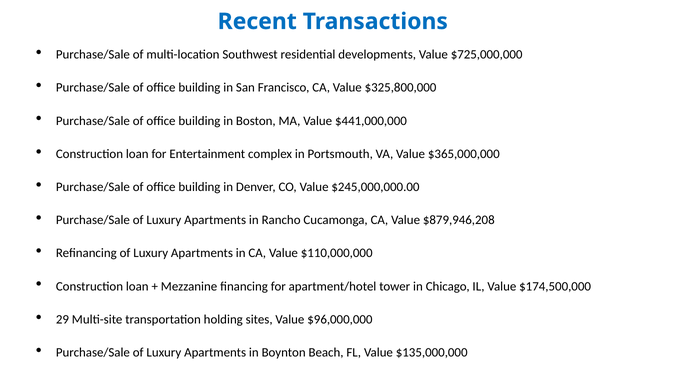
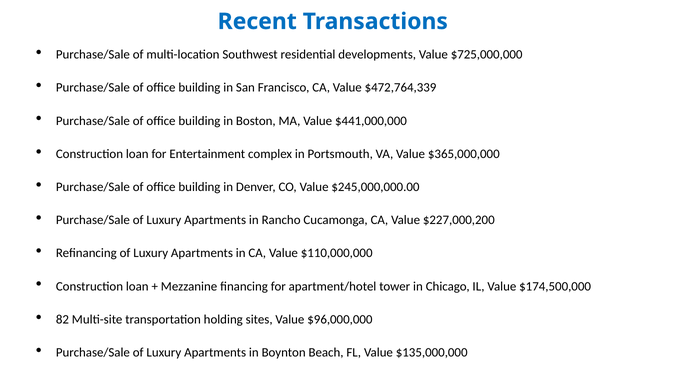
$325,800,000: $325,800,000 -> $472,764,339
$879,946,208: $879,946,208 -> $227,000,200
29: 29 -> 82
